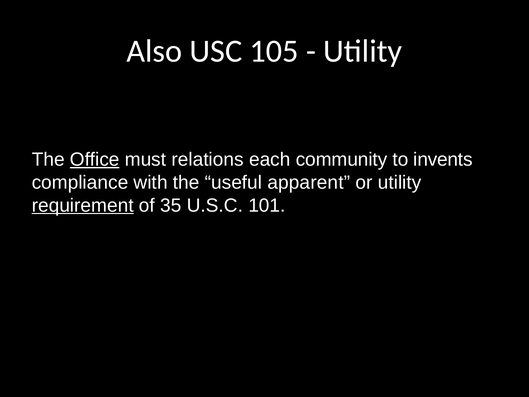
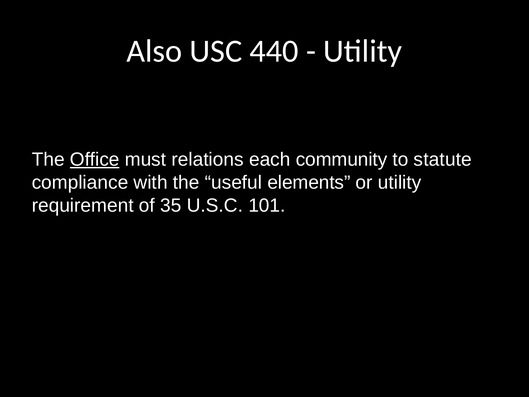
105: 105 -> 440
invents: invents -> statute
apparent: apparent -> elements
requirement underline: present -> none
